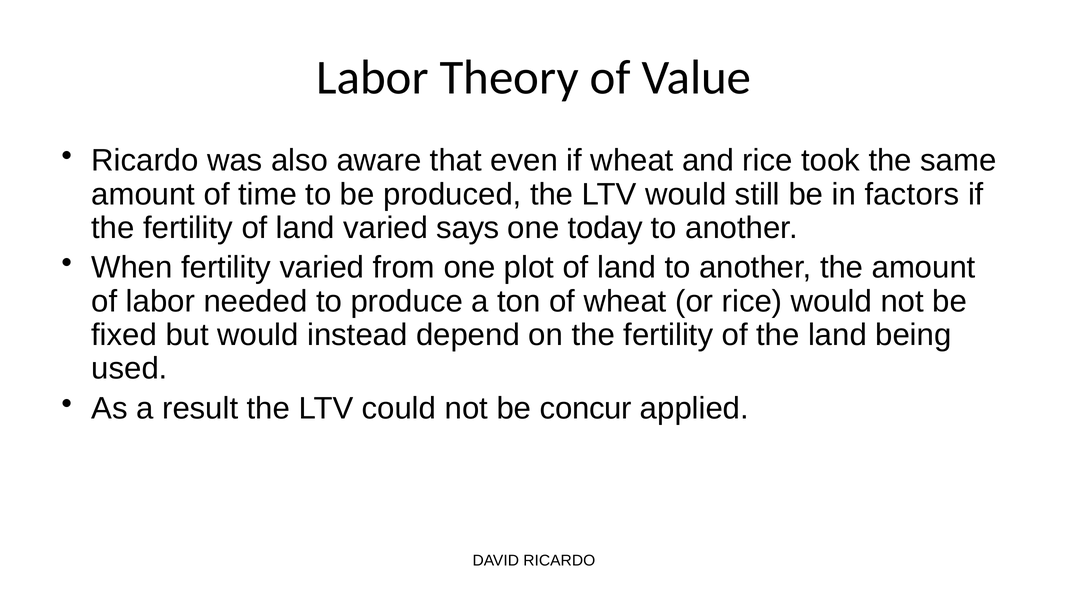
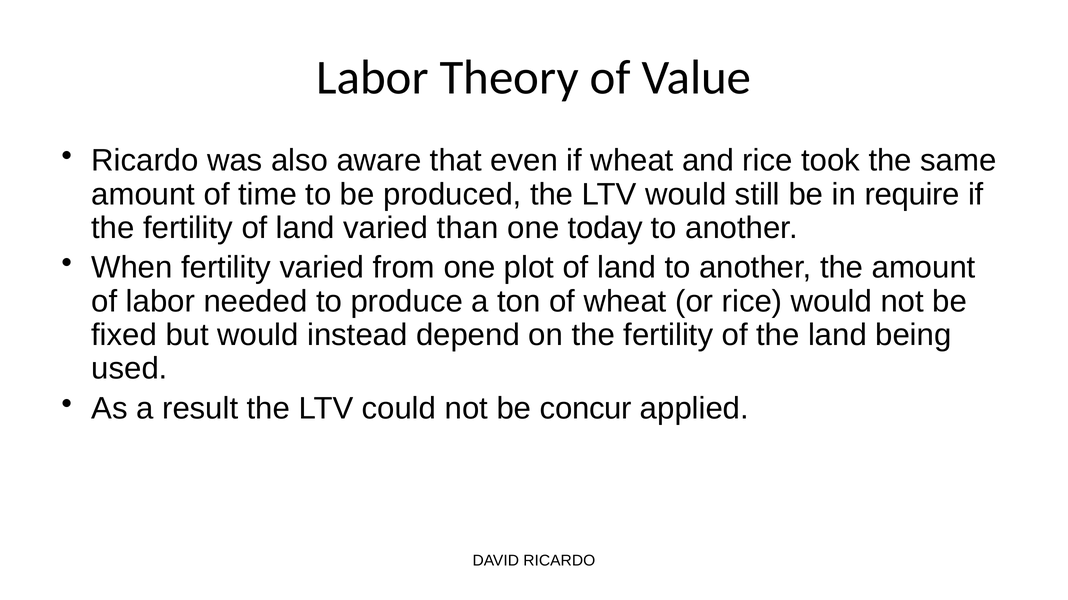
factors: factors -> require
says: says -> than
